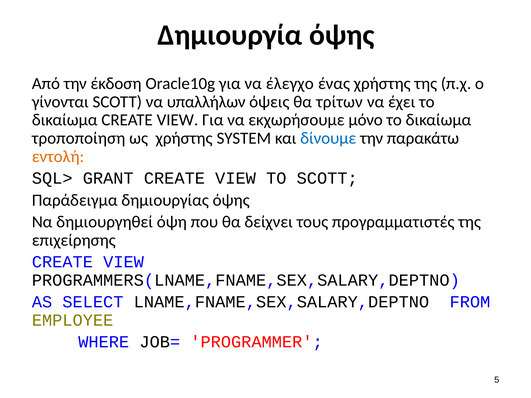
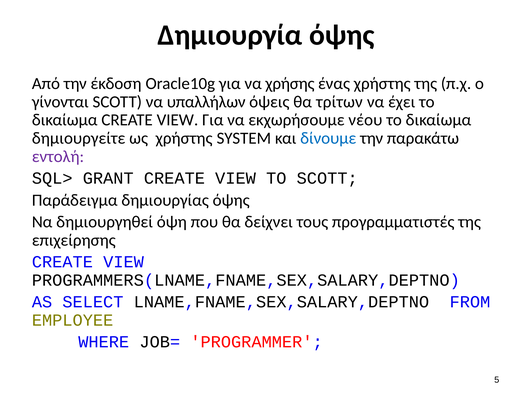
έλεγχο: έλεγχο -> χρήσης
μόνο: μόνο -> νέου
τροποποίηση: τροποποίηση -> δημιουργείτε
εντολή colour: orange -> purple
